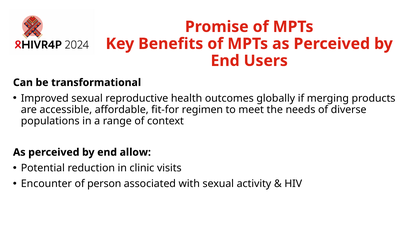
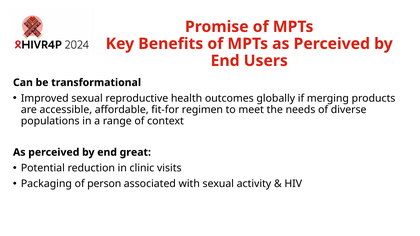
allow: allow -> great
Encounter: Encounter -> Packaging
